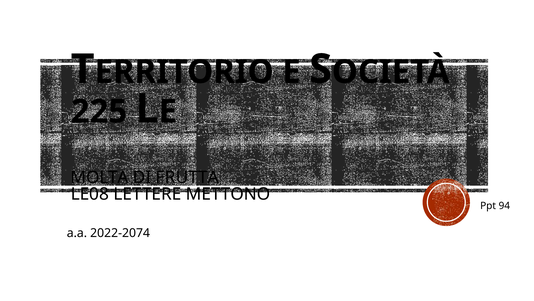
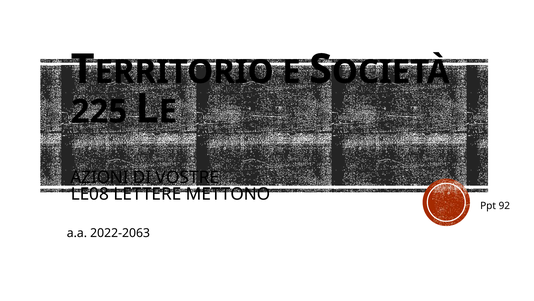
MOLTA: MOLTA -> AZIONI
FRUTTA: FRUTTA -> VOSTRE
94: 94 -> 92
2022-2074: 2022-2074 -> 2022-2063
